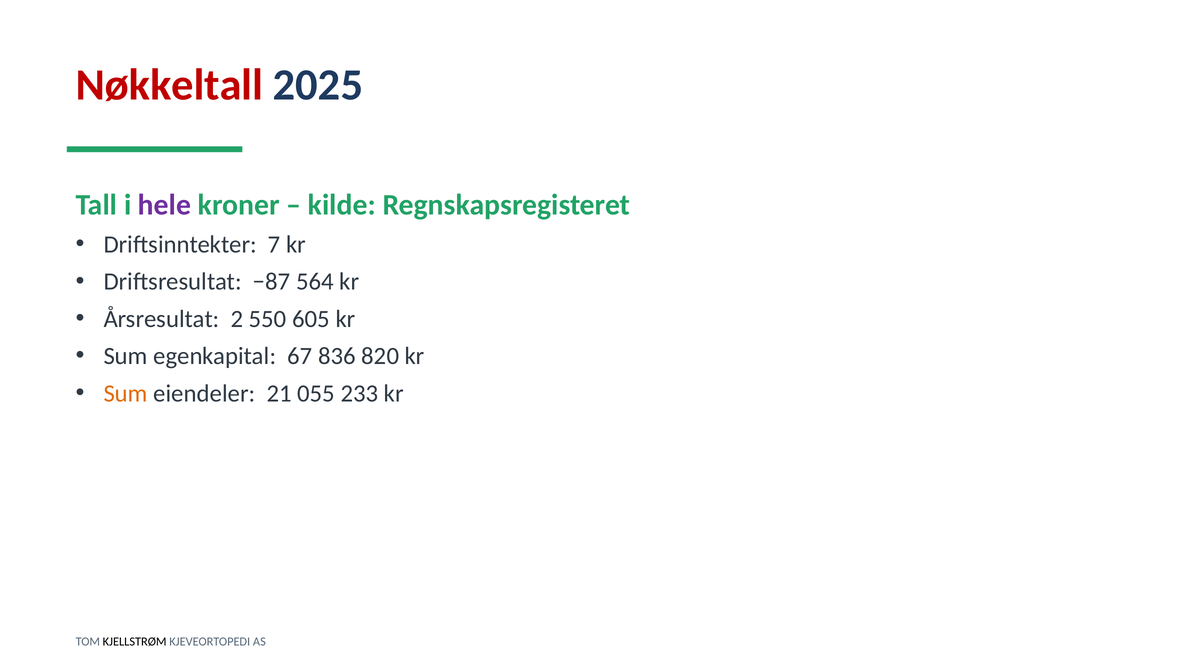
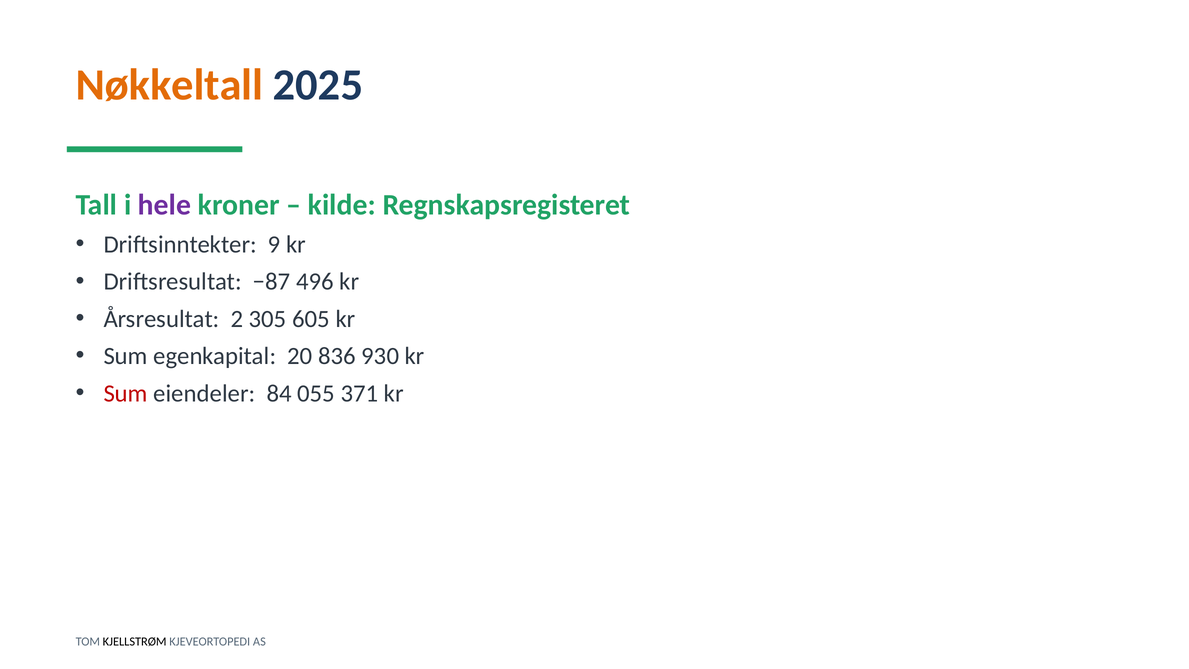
Nøkkeltall colour: red -> orange
7: 7 -> 9
564: 564 -> 496
550: 550 -> 305
67: 67 -> 20
820: 820 -> 930
Sum at (126, 393) colour: orange -> red
21: 21 -> 84
233: 233 -> 371
